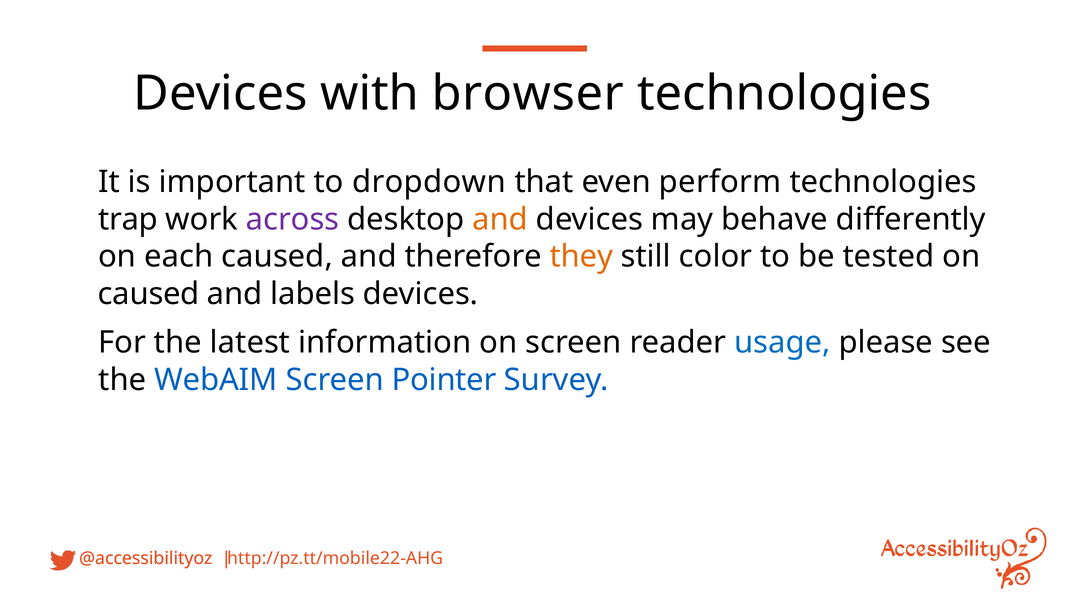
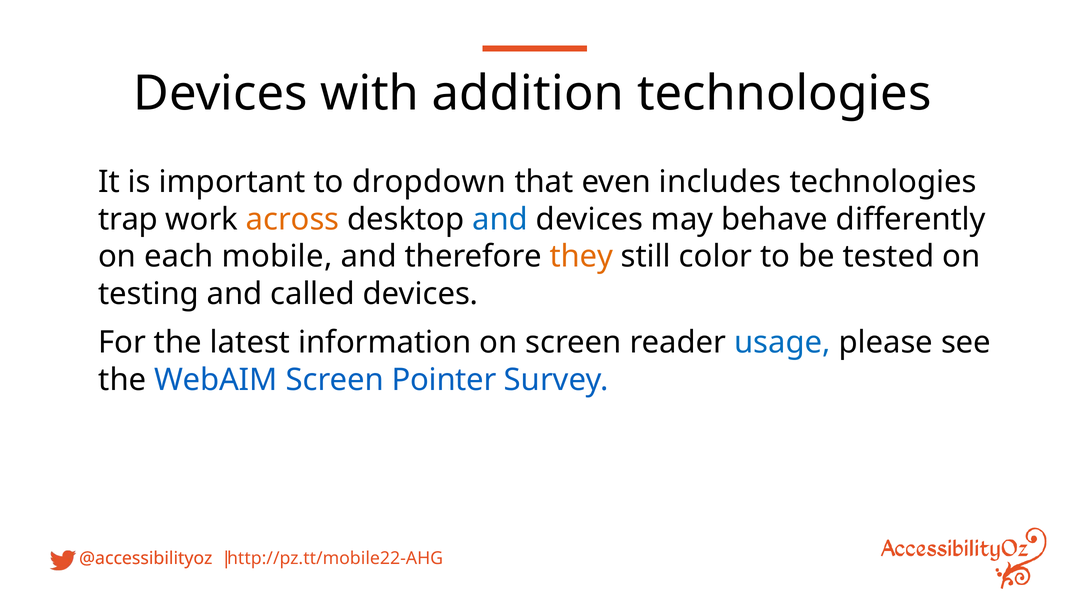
browser: browser -> addition
perform: perform -> includes
across colour: purple -> orange
and at (500, 219) colour: orange -> blue
each caused: caused -> mobile
caused at (149, 294): caused -> testing
labels: labels -> called
